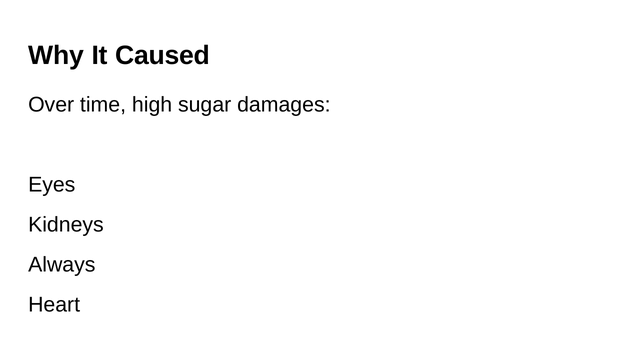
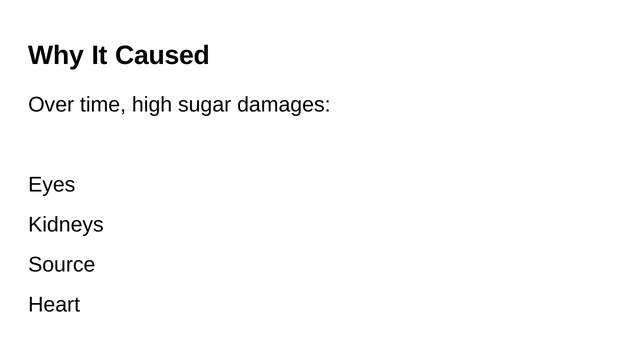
Always: Always -> Source
